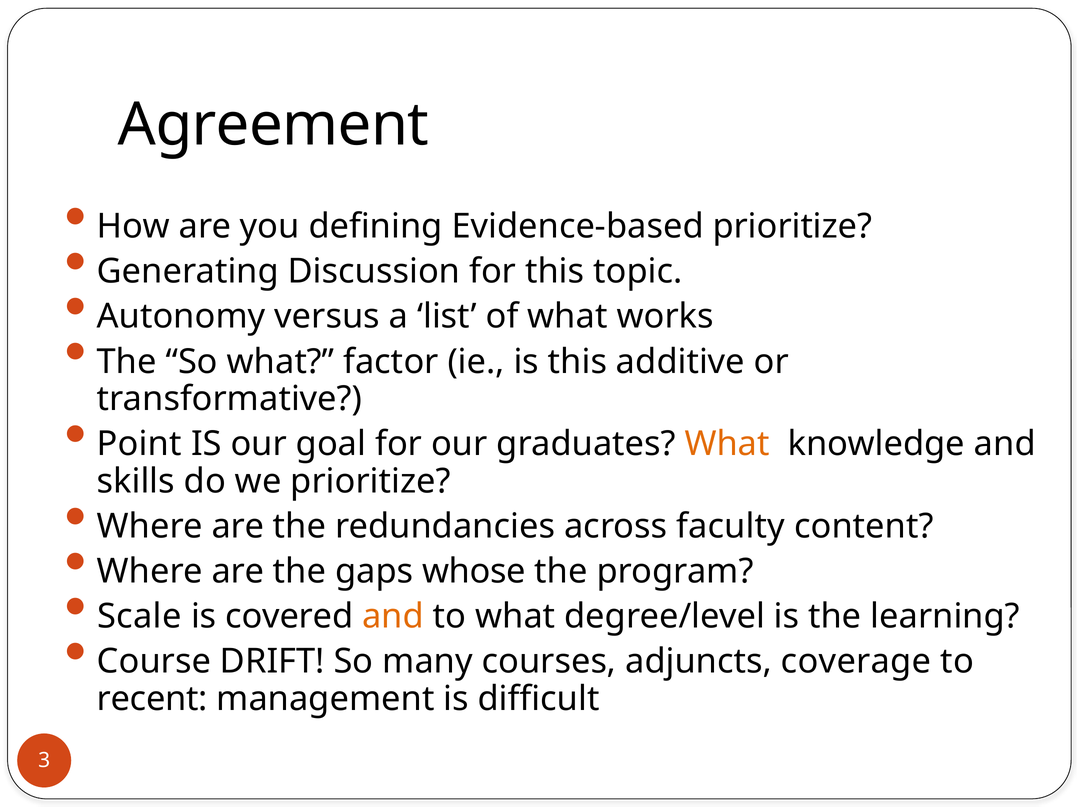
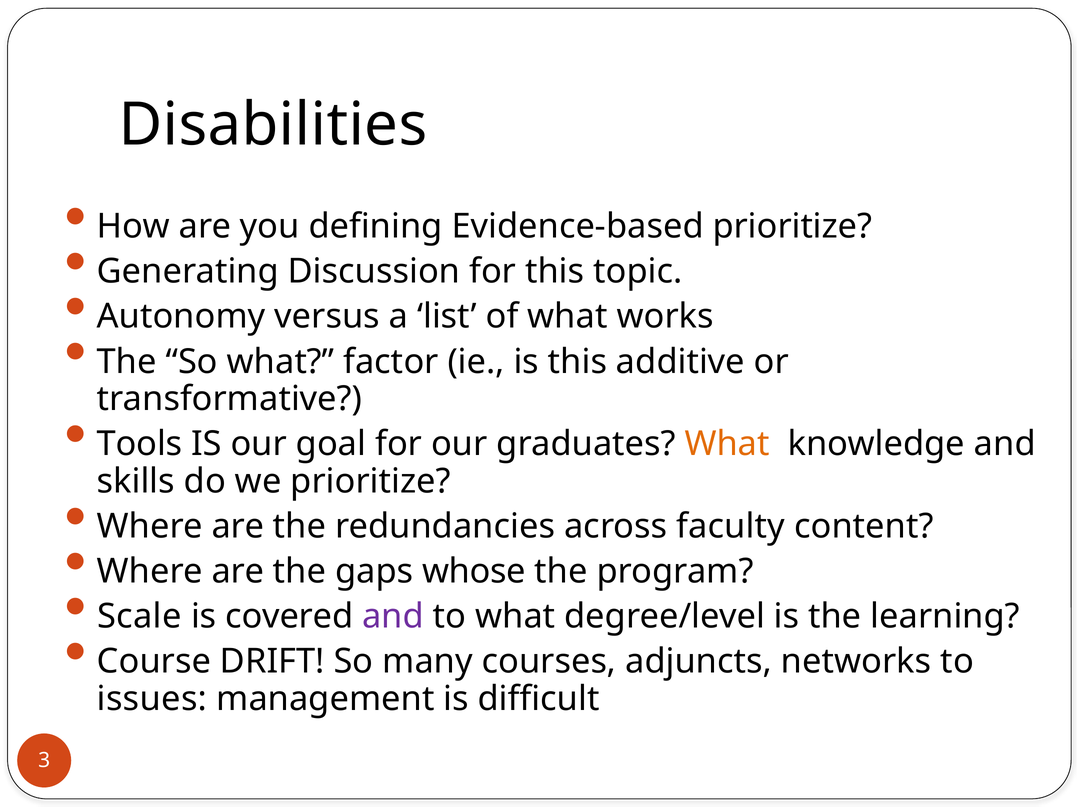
Agreement: Agreement -> Disabilities
Point: Point -> Tools
and at (393, 616) colour: orange -> purple
coverage: coverage -> networks
recent: recent -> issues
